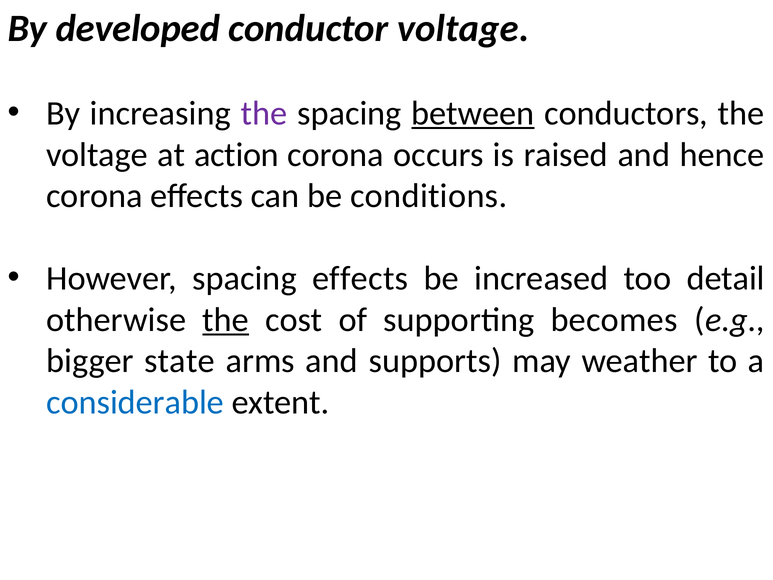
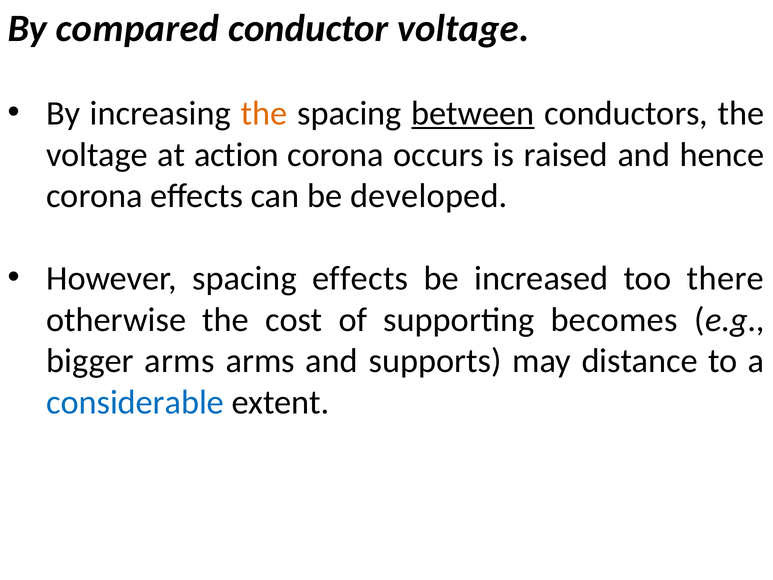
developed: developed -> compared
the at (264, 113) colour: purple -> orange
conditions: conditions -> developed
detail: detail -> there
the at (226, 320) underline: present -> none
bigger state: state -> arms
weather: weather -> distance
